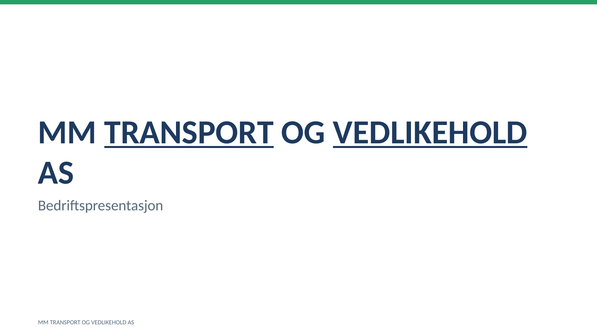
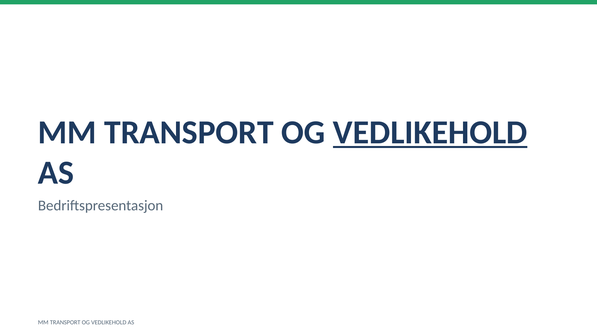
TRANSPORT at (189, 132) underline: present -> none
